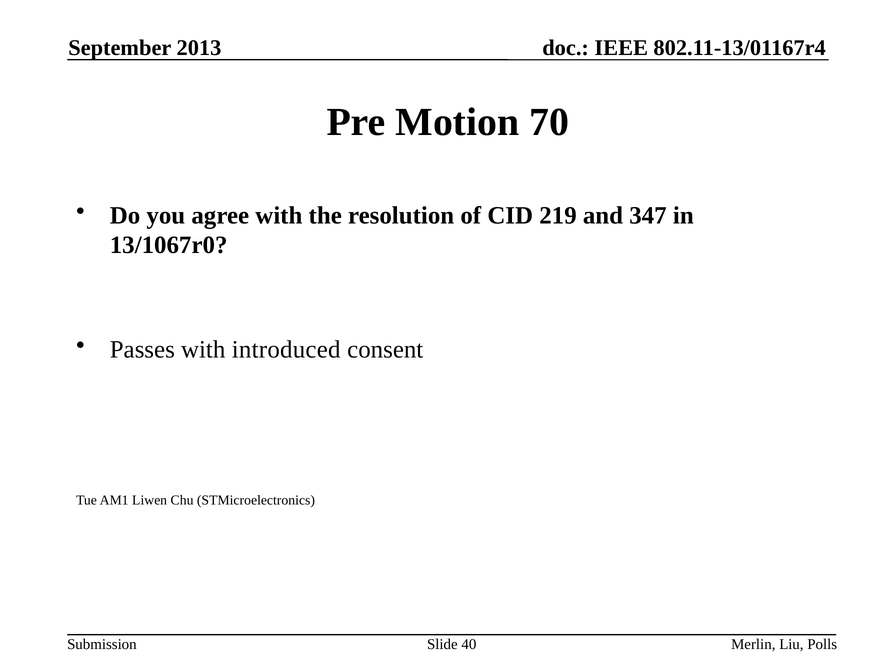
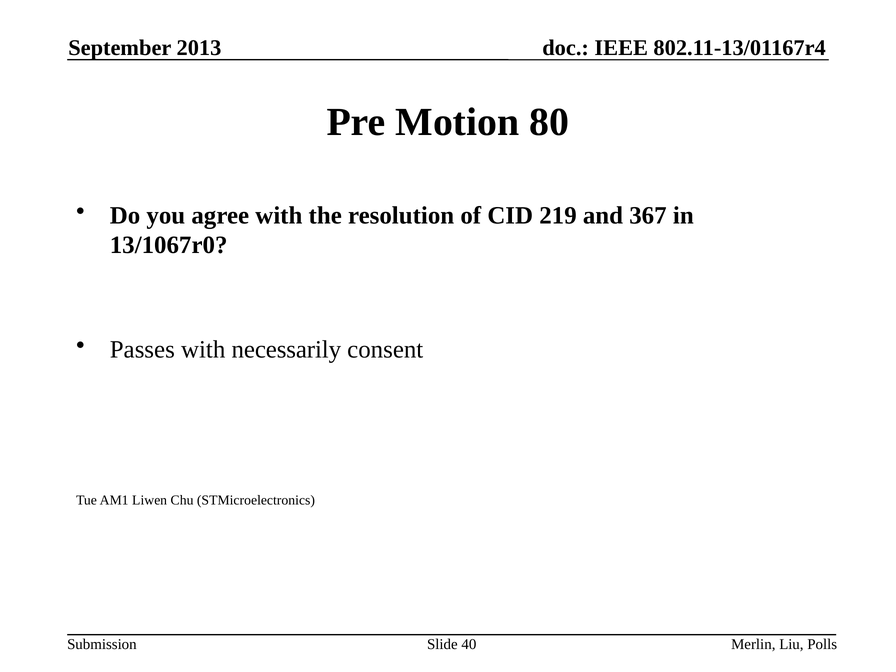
70: 70 -> 80
347: 347 -> 367
introduced: introduced -> necessarily
